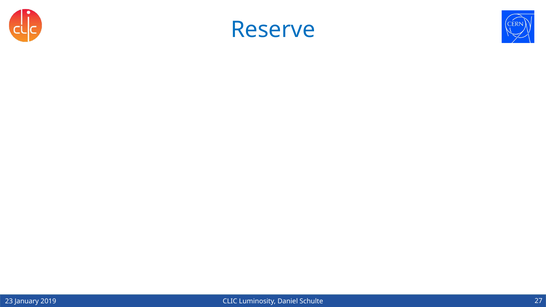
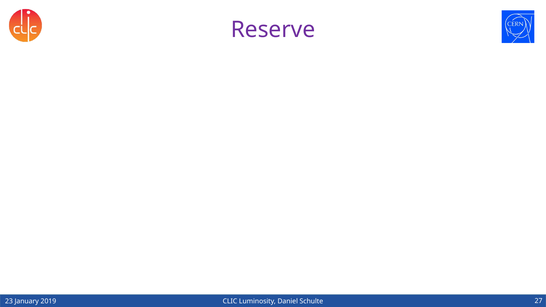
Reserve colour: blue -> purple
